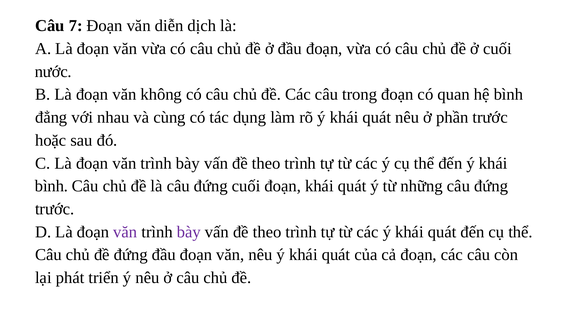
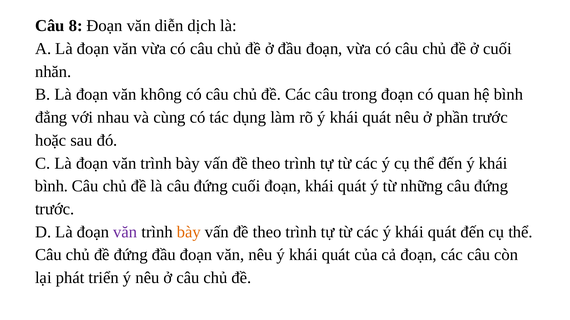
7: 7 -> 8
nước: nước -> nhăn
bày at (189, 232) colour: purple -> orange
